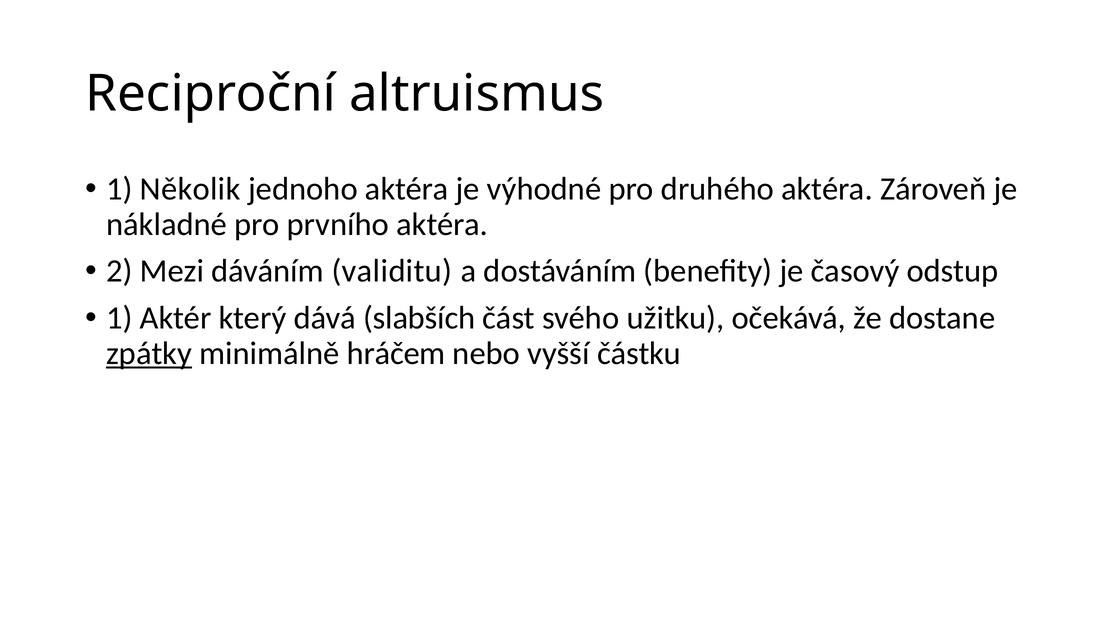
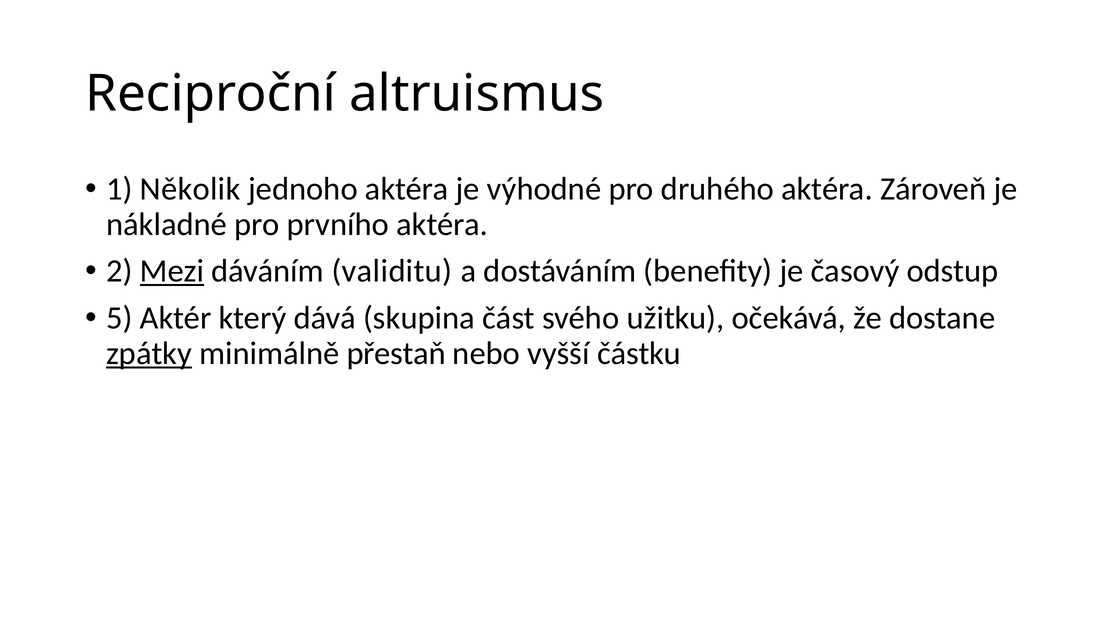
Mezi underline: none -> present
1 at (119, 318): 1 -> 5
slabších: slabších -> skupina
hráčem: hráčem -> přestaň
